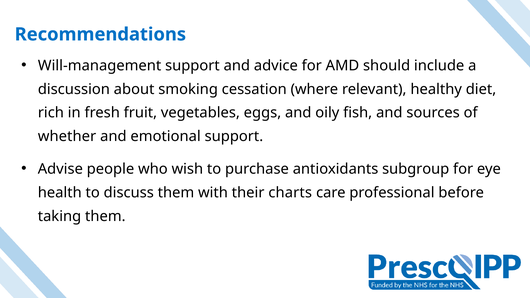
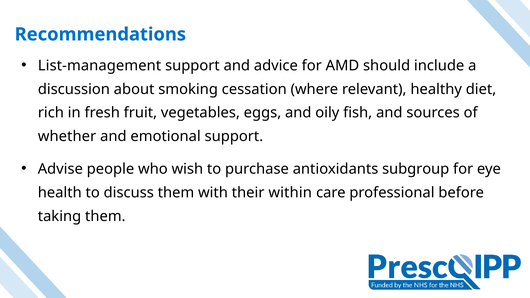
Will-management: Will-management -> List-management
charts: charts -> within
